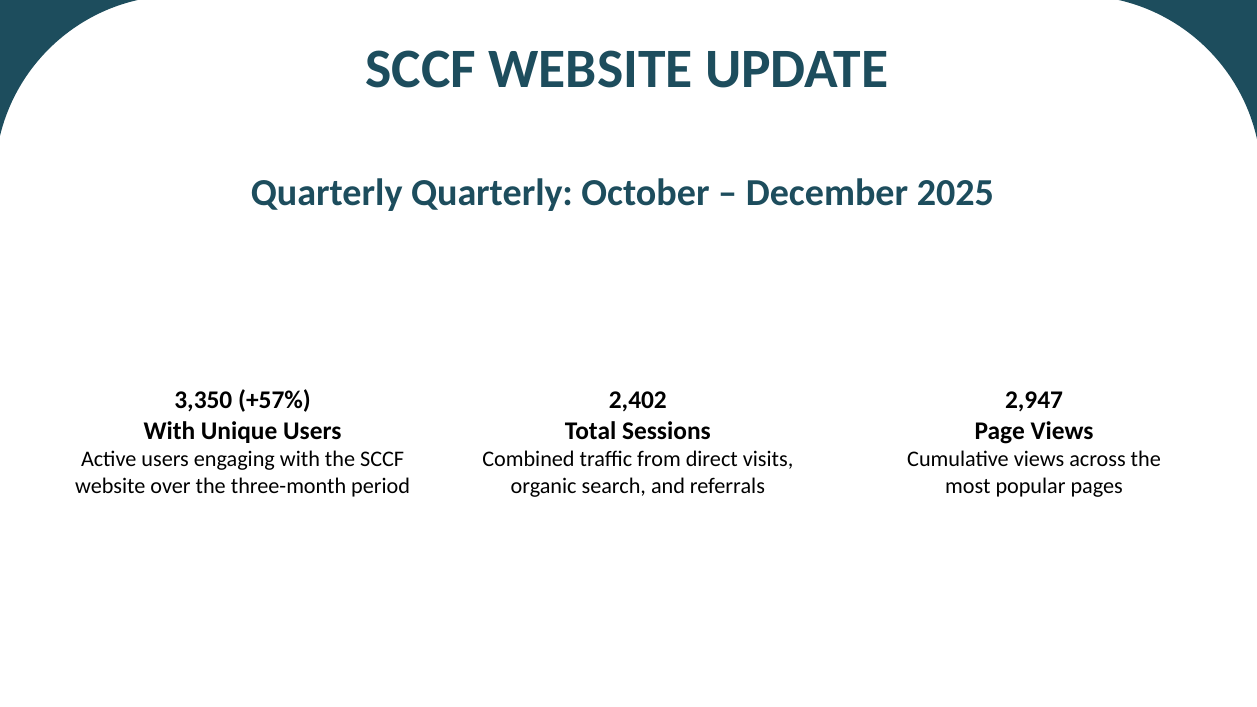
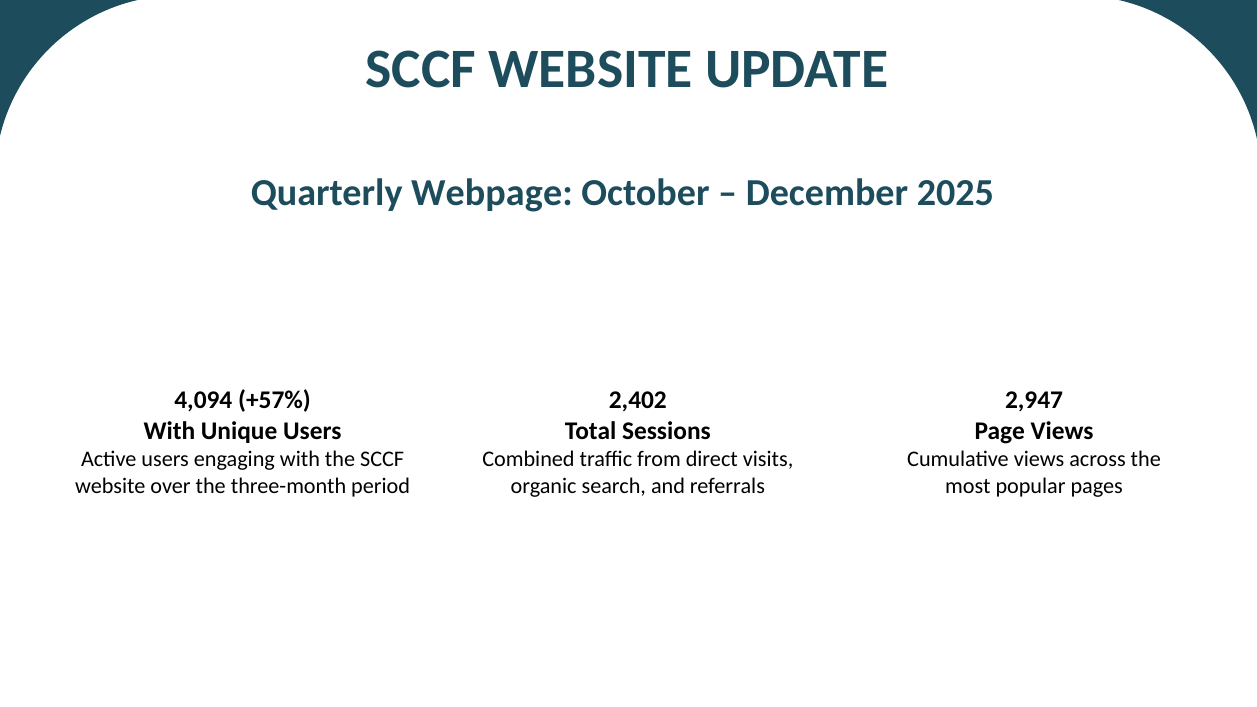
Quarterly Quarterly: Quarterly -> Webpage
3,350: 3,350 -> 4,094
